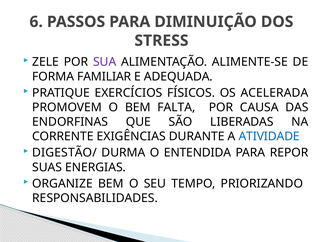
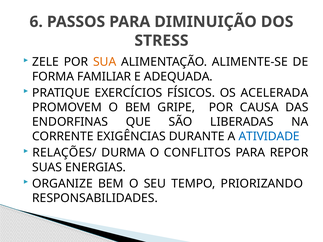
SUA colour: purple -> orange
FALTA: FALTA -> GRIPE
DIGESTÃO/: DIGESTÃO/ -> RELAÇÕES/
ENTENDIDA: ENTENDIDA -> CONFLITOS
